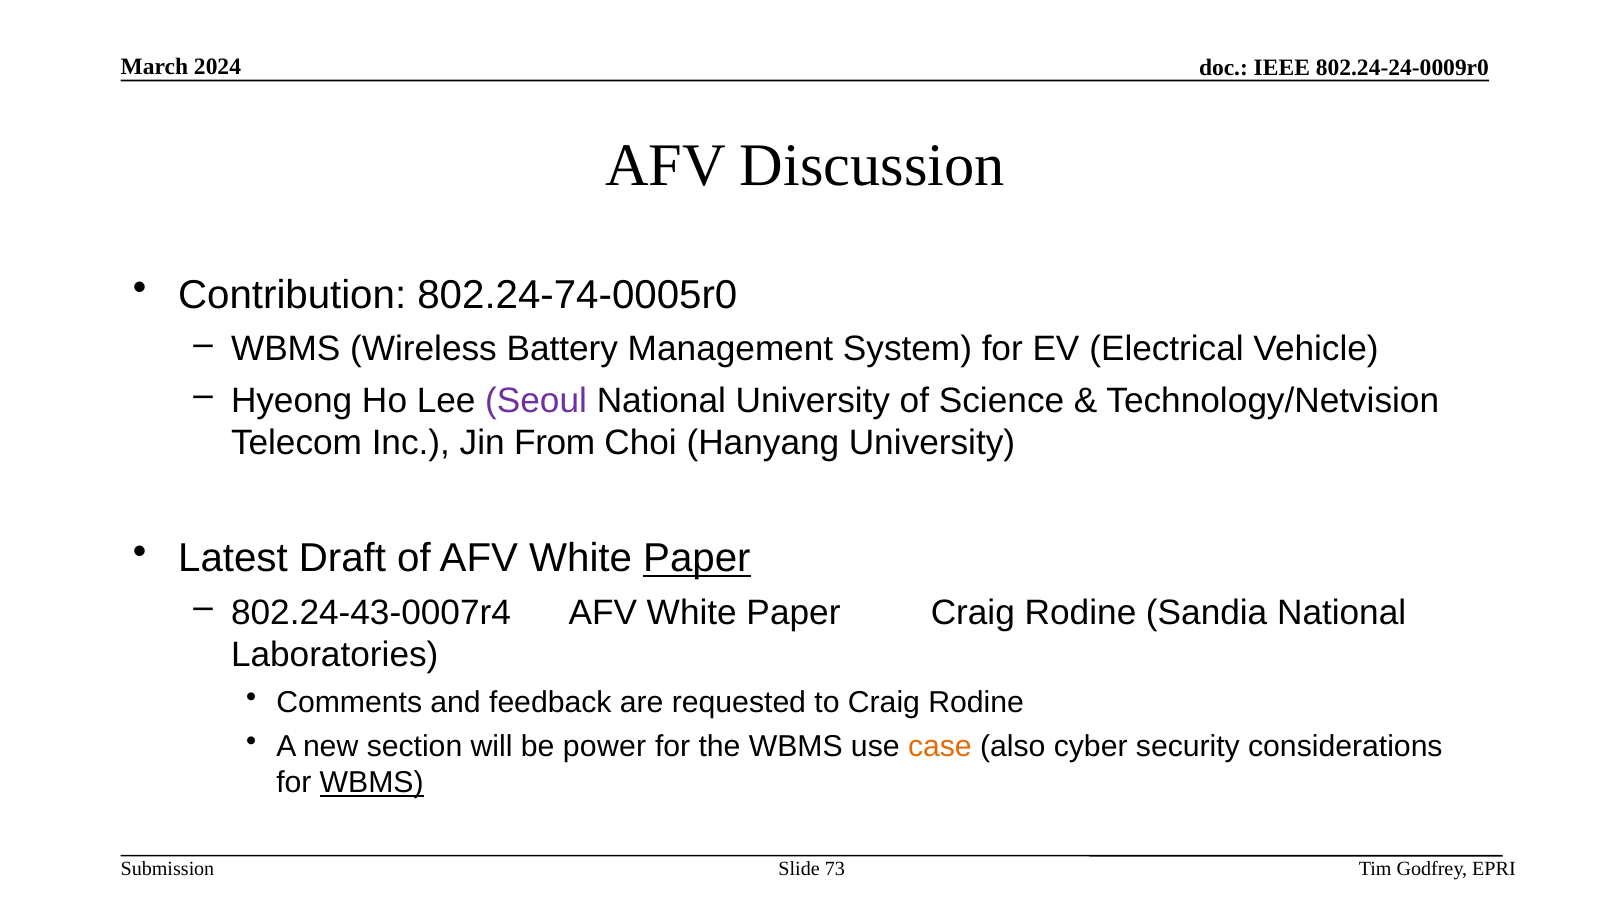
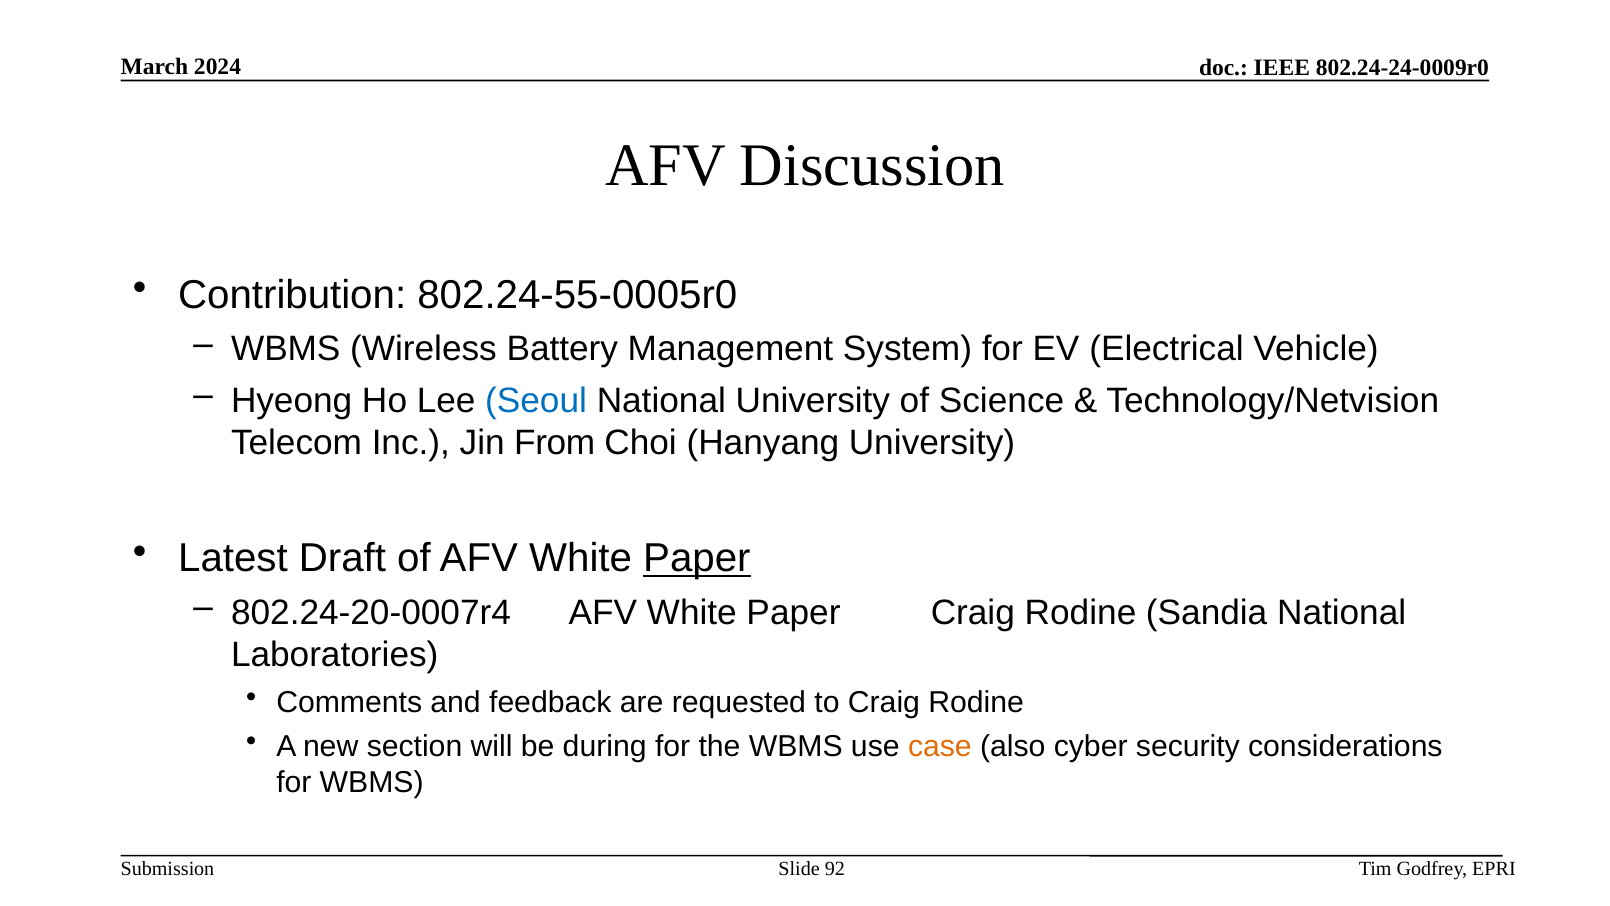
802.24-74-0005r0: 802.24-74-0005r0 -> 802.24-55-0005r0
Seoul colour: purple -> blue
802.24-43-0007r4: 802.24-43-0007r4 -> 802.24-20-0007r4
power: power -> during
WBMS at (372, 782) underline: present -> none
73: 73 -> 92
